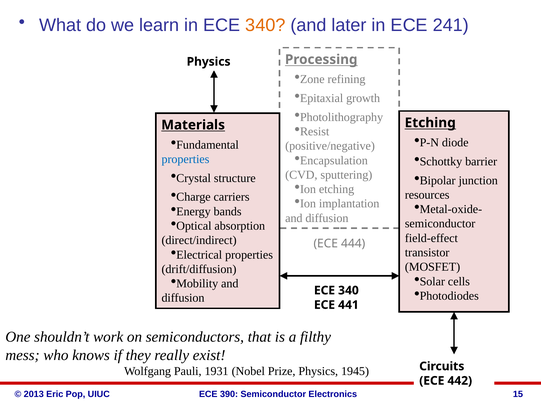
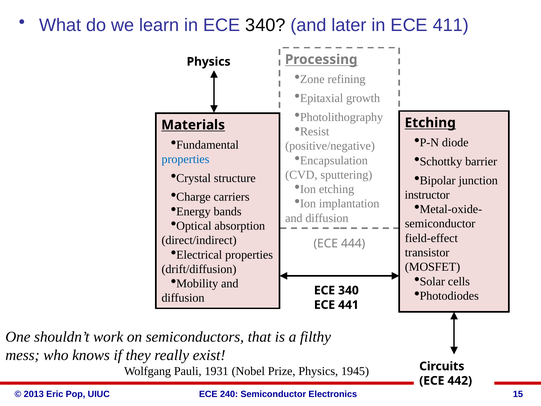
340 at (265, 25) colour: orange -> black
241: 241 -> 411
resources: resources -> instructor
390: 390 -> 240
